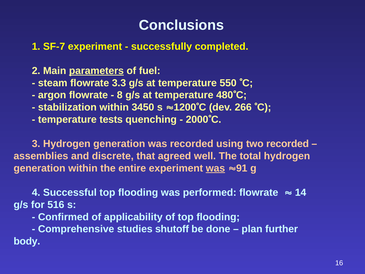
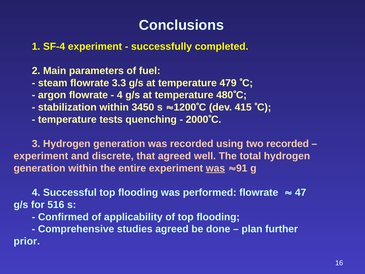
SF-7: SF-7 -> SF-4
parameters underline: present -> none
550: 550 -> 479
8 at (120, 95): 8 -> 4
266: 266 -> 415
assemblies at (41, 156): assemblies -> experiment
14: 14 -> 47
studies shutoff: shutoff -> agreed
body: body -> prior
